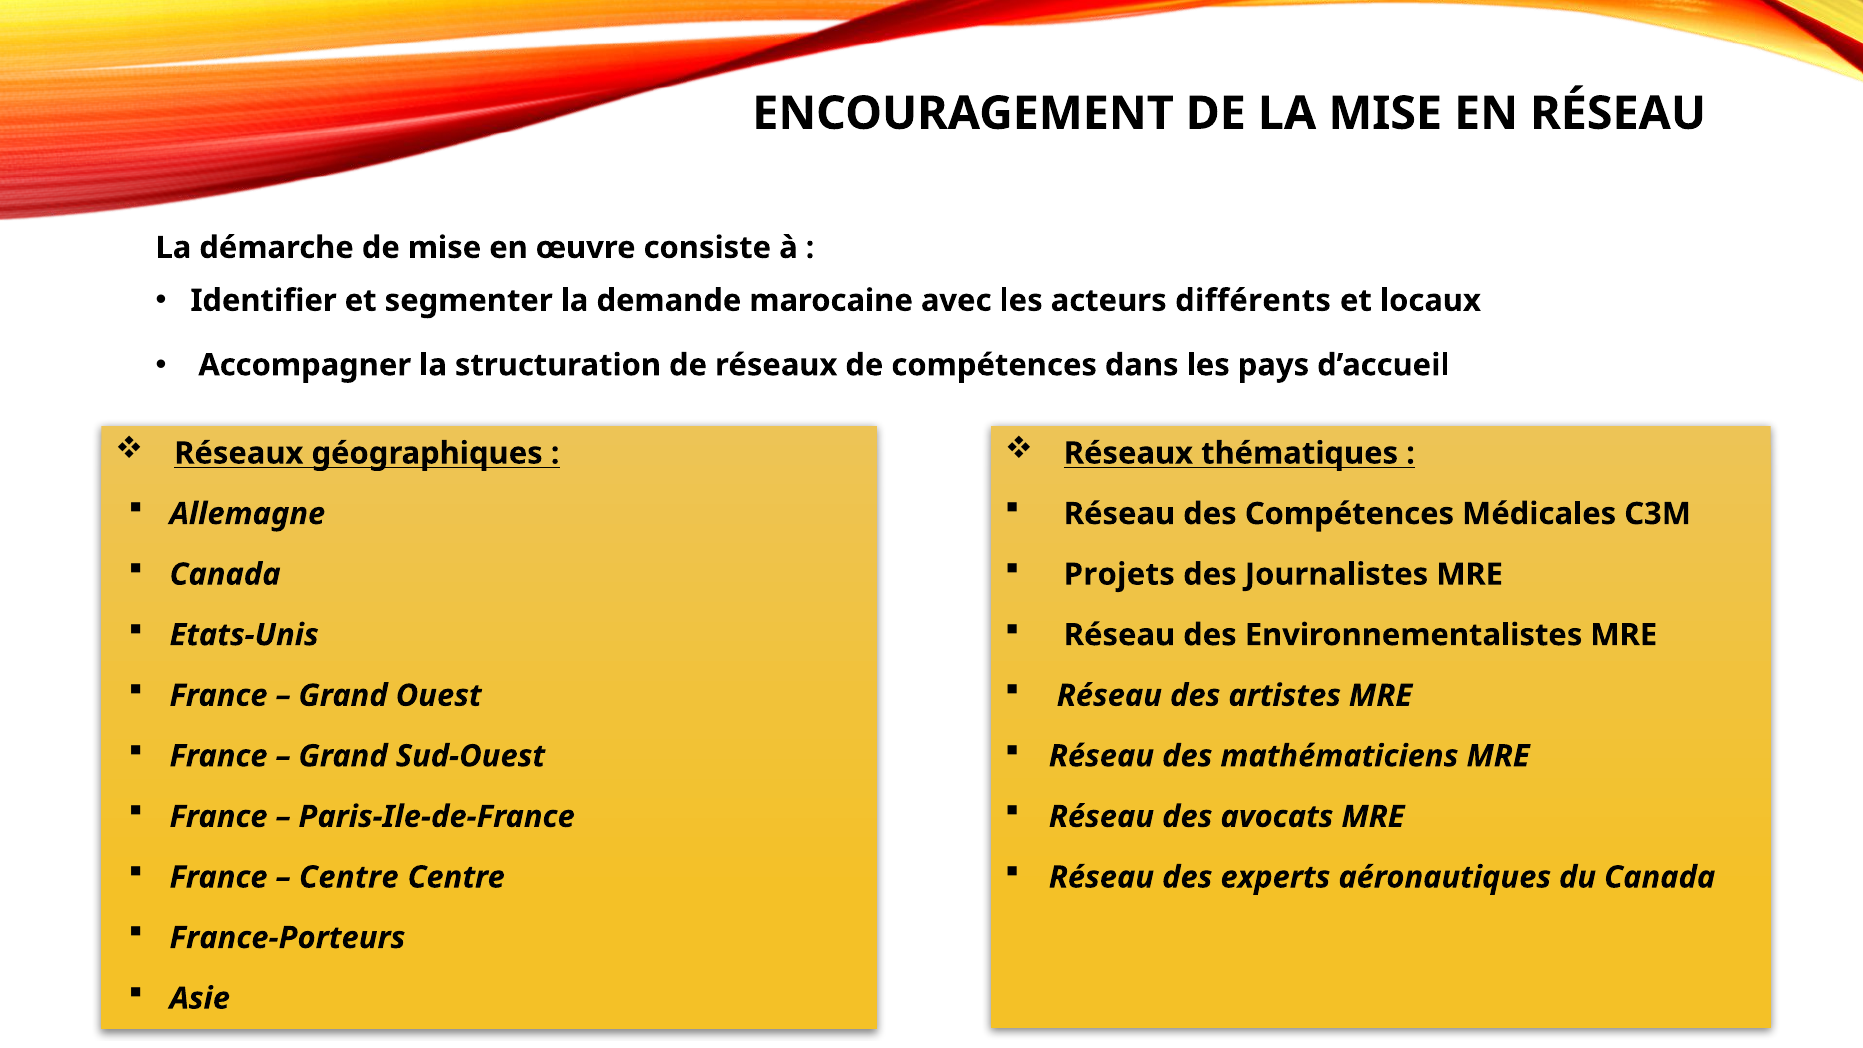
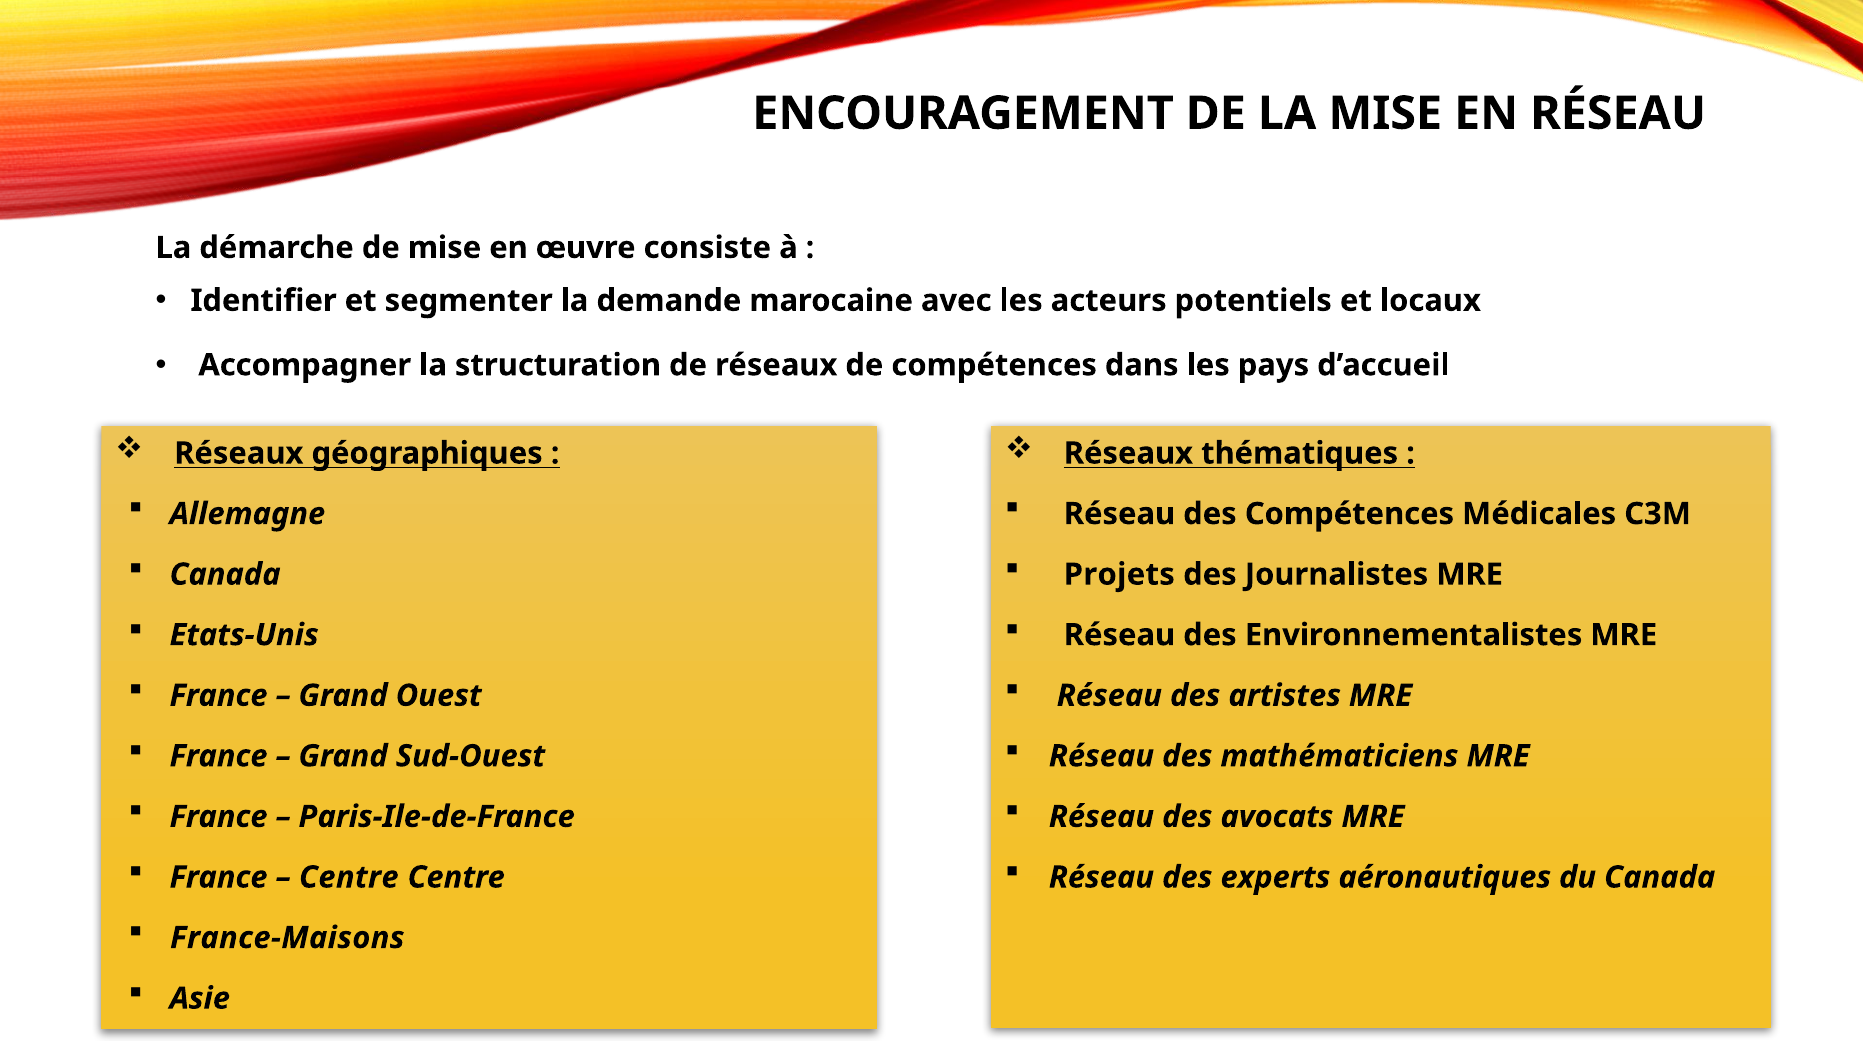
différents: différents -> potentiels
France-Porteurs: France-Porteurs -> France-Maisons
